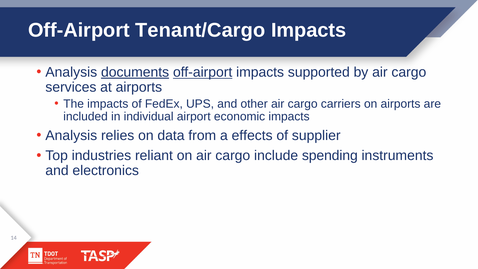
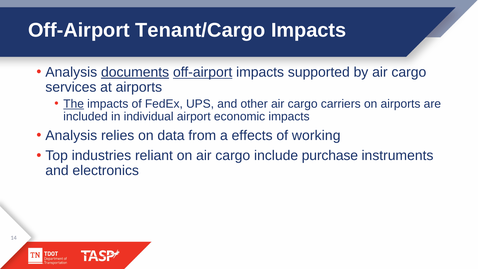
The underline: none -> present
supplier: supplier -> working
spending: spending -> purchase
